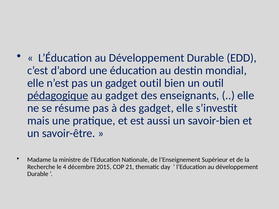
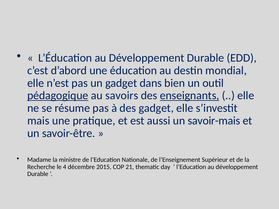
gadget outil: outil -> dans
au gadget: gadget -> savoirs
enseignants underline: none -> present
savoir-bien: savoir-bien -> savoir-mais
